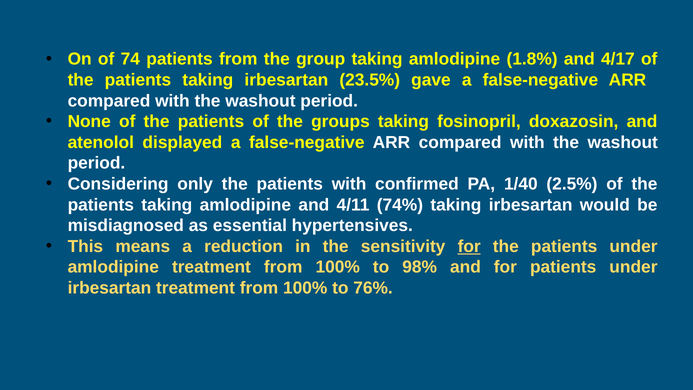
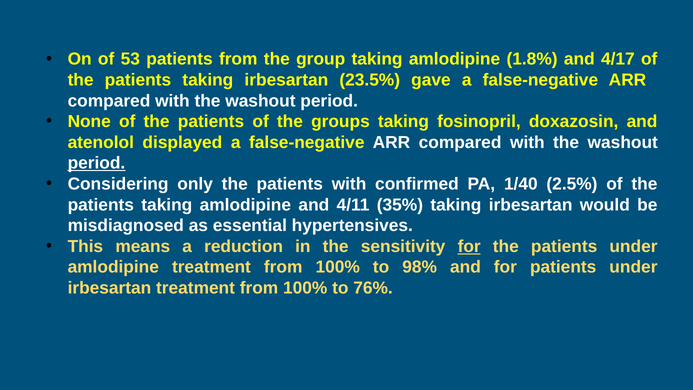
74: 74 -> 53
period at (96, 163) underline: none -> present
74%: 74% -> 35%
